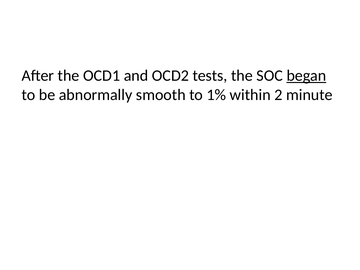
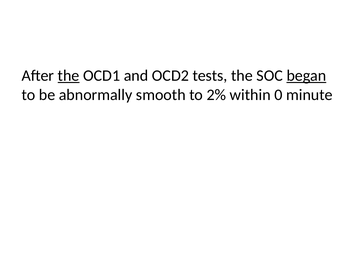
the at (69, 76) underline: none -> present
1%: 1% -> 2%
2: 2 -> 0
